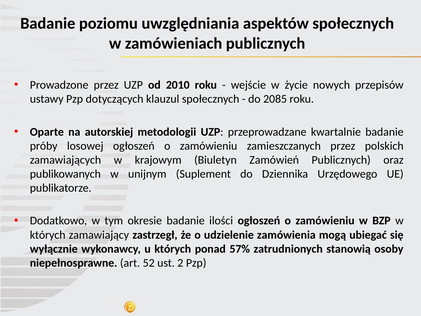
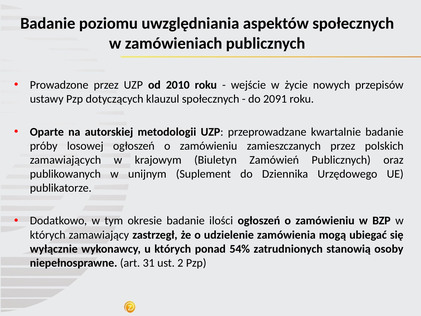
2085: 2085 -> 2091
57%: 57% -> 54%
52: 52 -> 31
